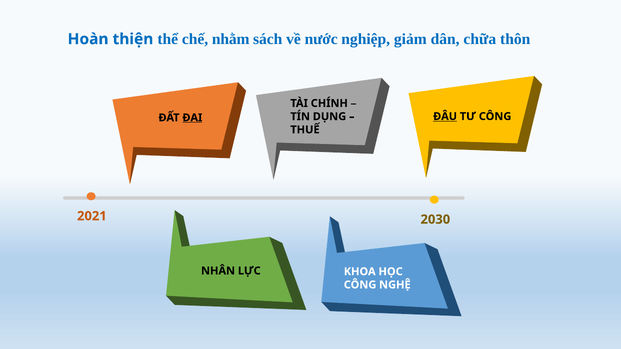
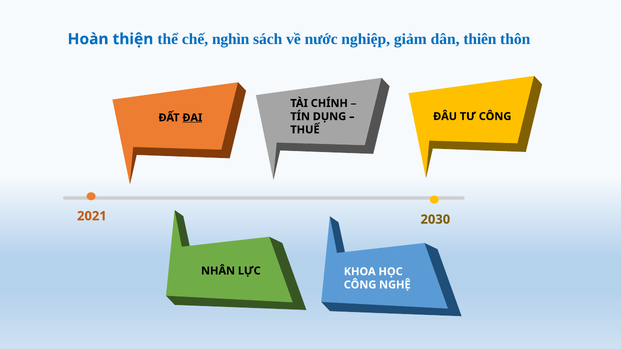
nhằm: nhằm -> nghìn
chữa: chữa -> thiên
ĐÂU underline: present -> none
